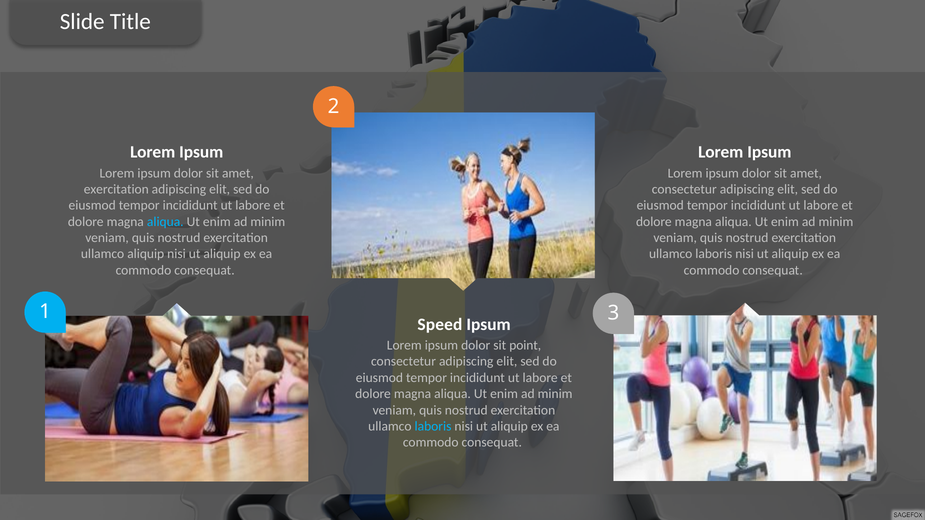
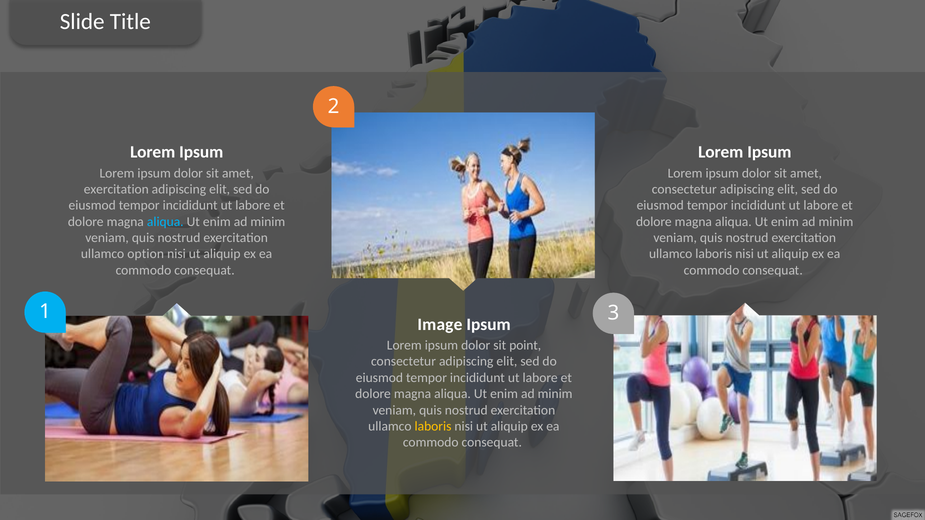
ullamco aliquip: aliquip -> option
Speed: Speed -> Image
laboris at (433, 427) colour: light blue -> yellow
